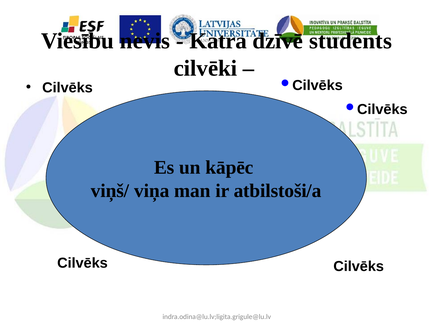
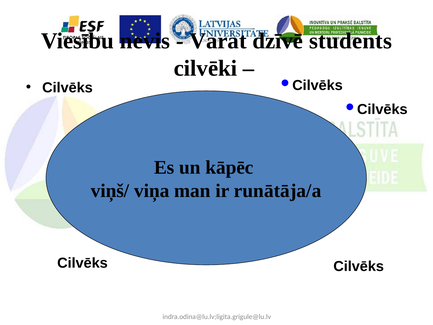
Katra: Katra -> Varat
atbilstoši/a: atbilstoši/a -> runātāja/a
